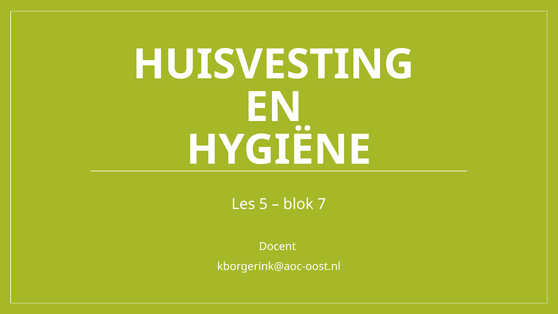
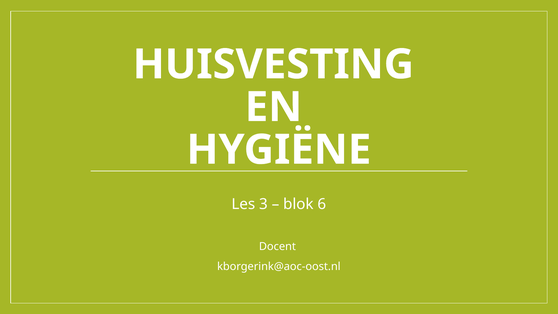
5: 5 -> 3
7: 7 -> 6
